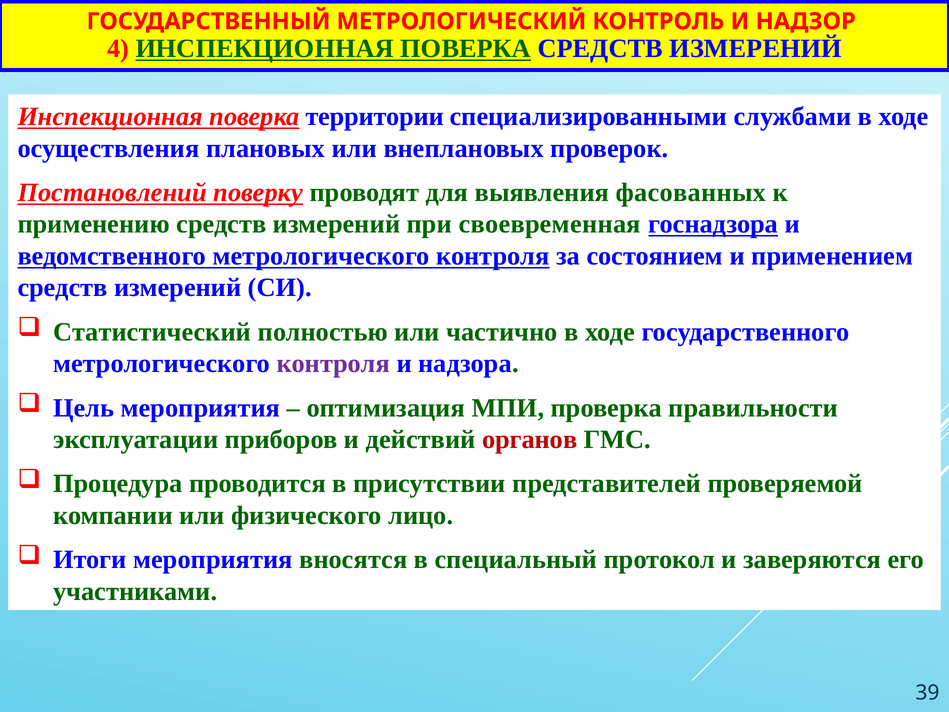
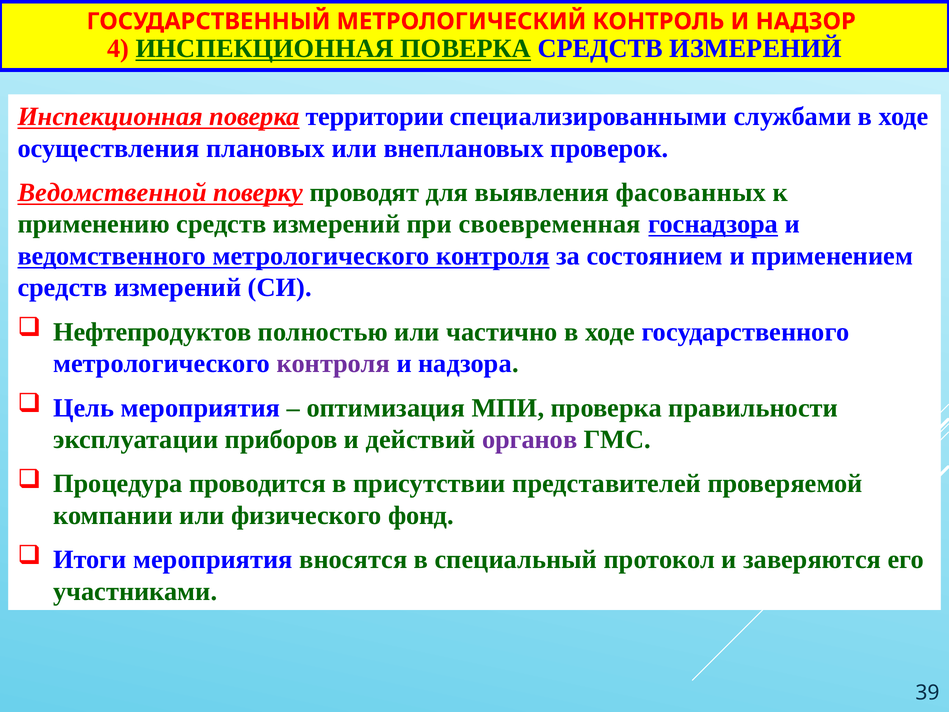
Постановлений: Постановлений -> Ведомственной
Статистический: Статистический -> Нефтепродуктов
органов colour: red -> purple
лицо: лицо -> фонд
